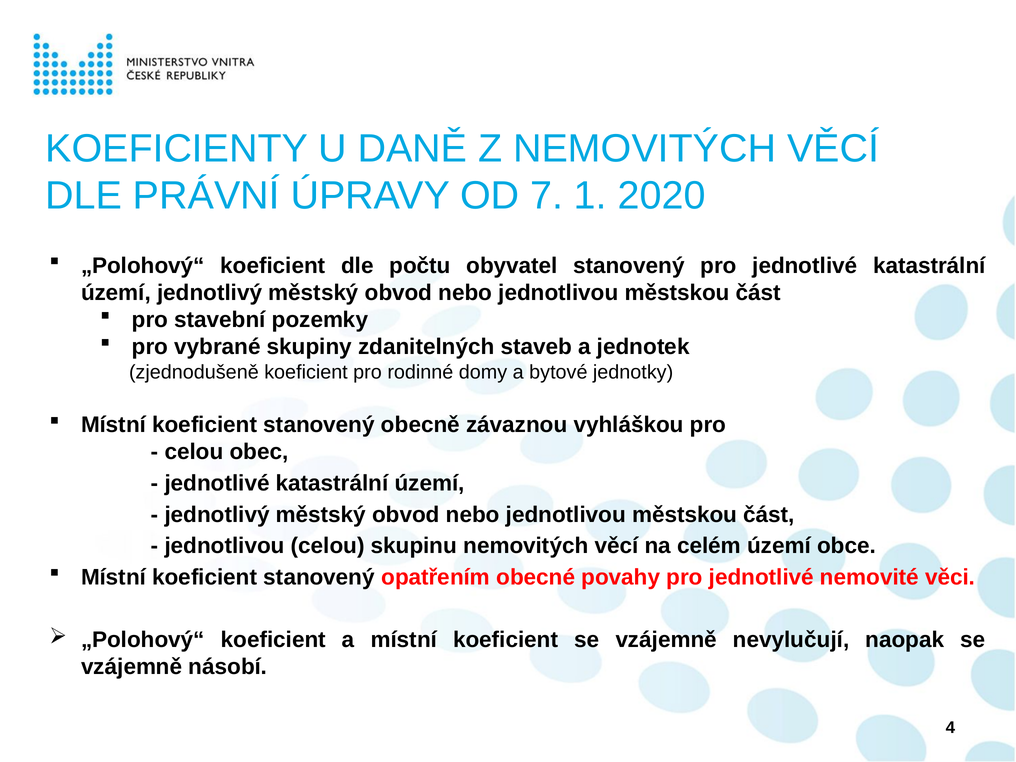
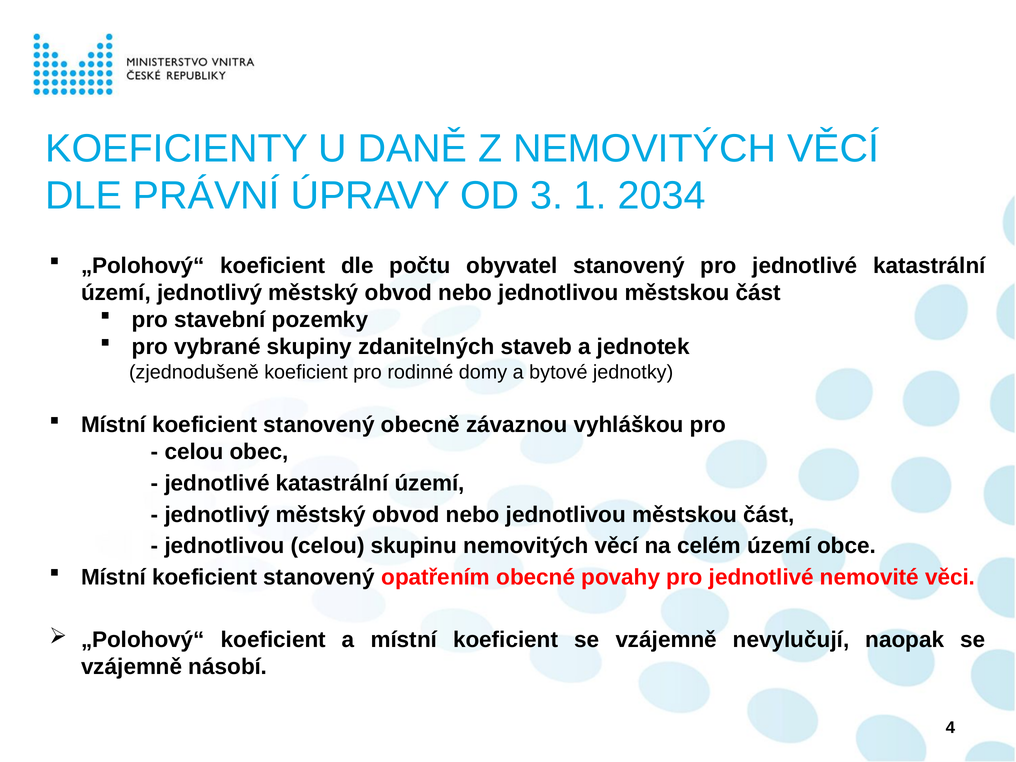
7: 7 -> 3
2020: 2020 -> 2034
